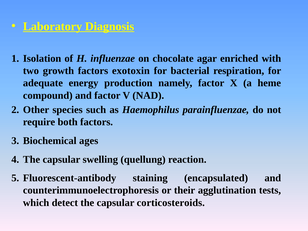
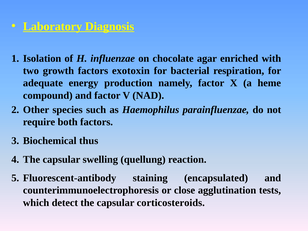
ages: ages -> thus
their: their -> close
